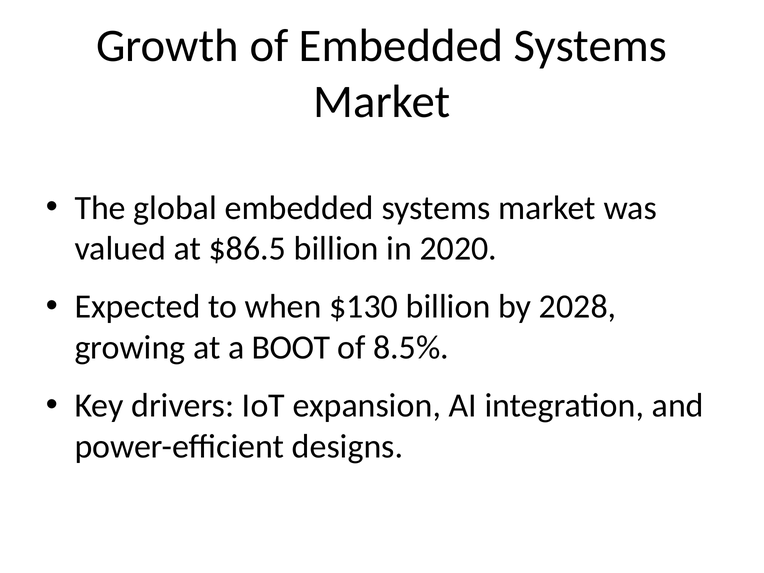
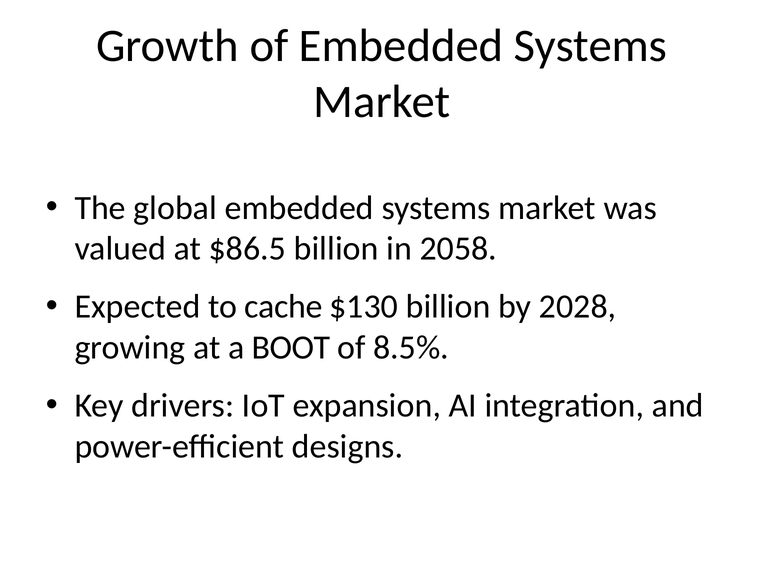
2020: 2020 -> 2058
when: when -> cache
